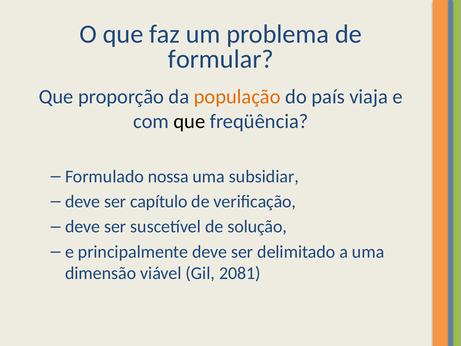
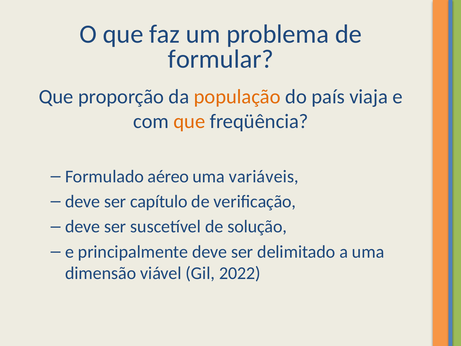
que at (189, 121) colour: black -> orange
nossa: nossa -> aéreo
subsidiar: subsidiar -> variáveis
2081: 2081 -> 2022
